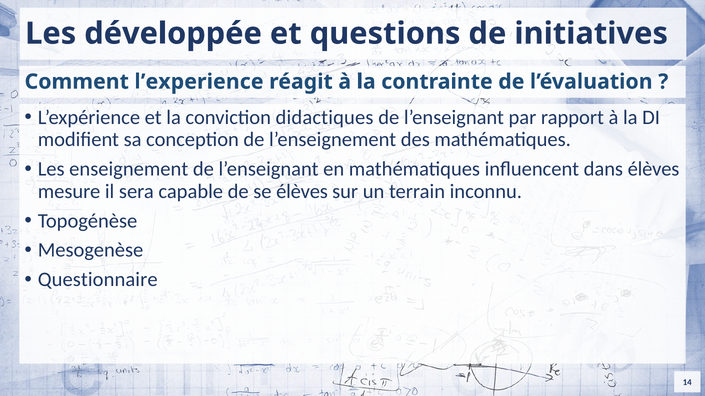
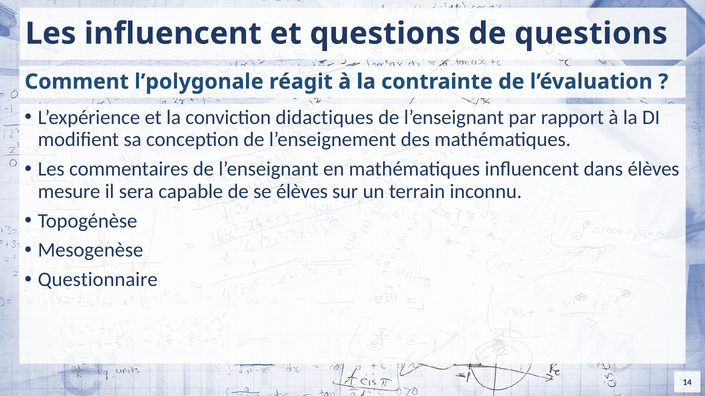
Les développée: développée -> influencent
de initiatives: initiatives -> questions
l’experience: l’experience -> l’polygonale
enseignement: enseignement -> commentaires
